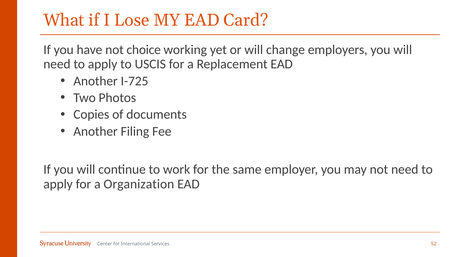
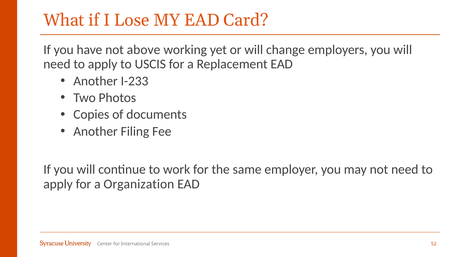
choice: choice -> above
I-725: I-725 -> I-233
